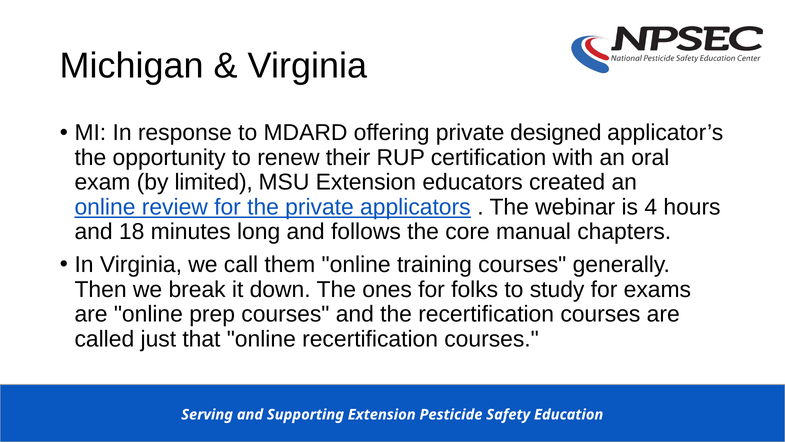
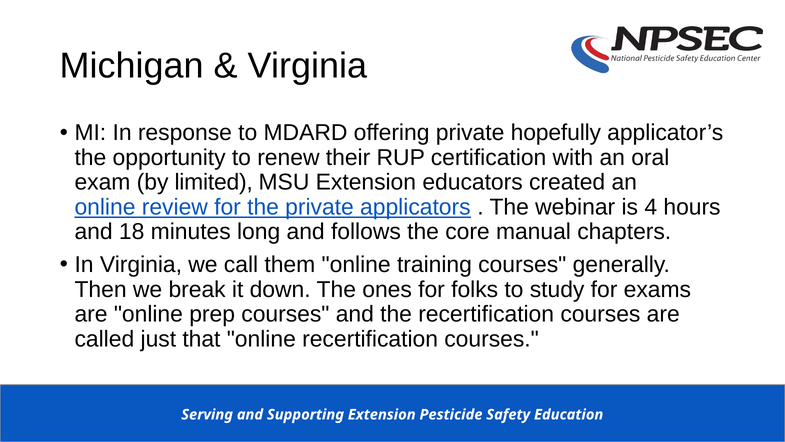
designed: designed -> hopefully
